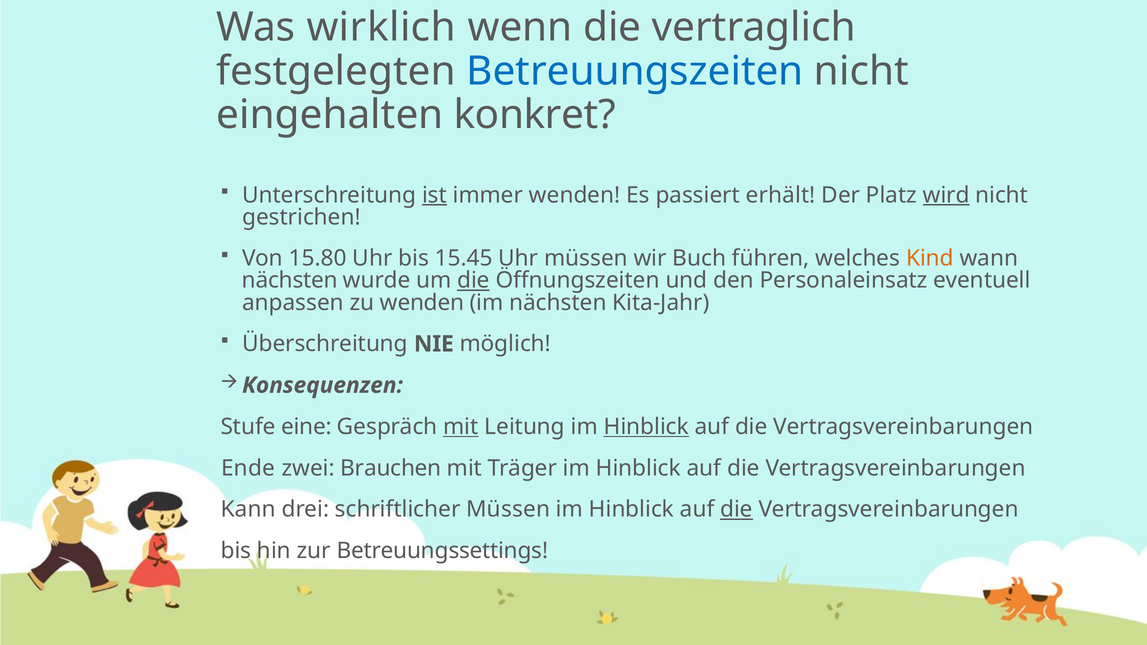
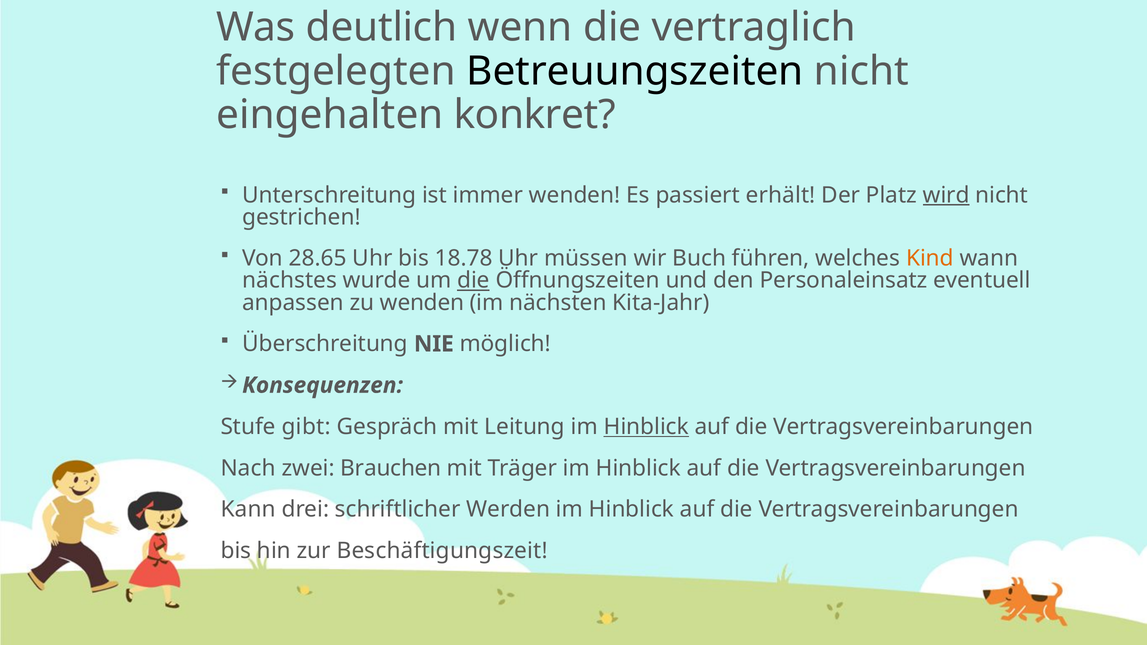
wirklich: wirklich -> deutlich
Betreuungszeiten colour: blue -> black
ist underline: present -> none
15.80: 15.80 -> 28.65
15.45: 15.45 -> 18.78
nächsten at (290, 281): nächsten -> nächstes
eine: eine -> gibt
mit at (461, 427) underline: present -> none
Ende: Ende -> Nach
schriftlicher Müssen: Müssen -> Werden
die at (736, 510) underline: present -> none
Betreuungssettings: Betreuungssettings -> Beschäftigungszeit
